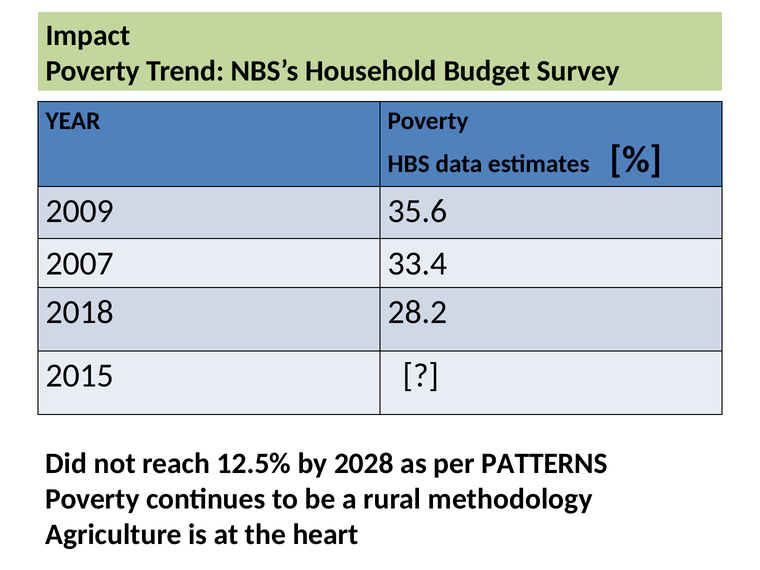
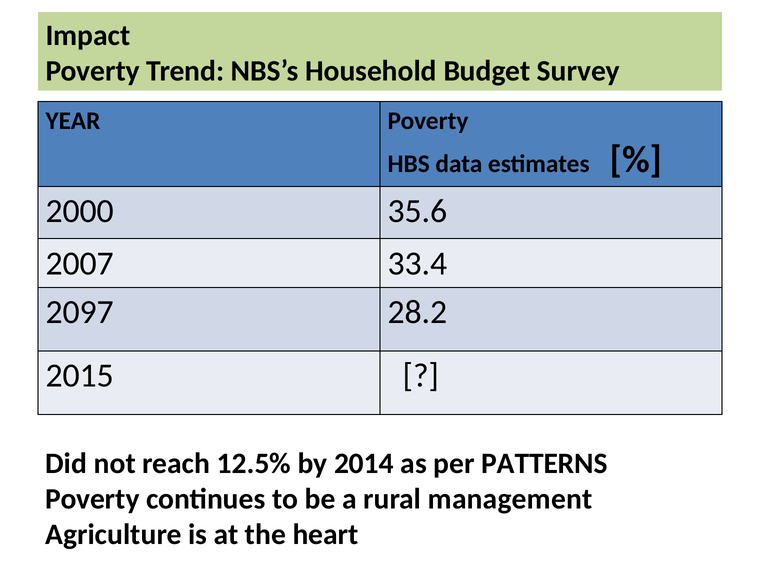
2009: 2009 -> 2000
2018: 2018 -> 2097
2028: 2028 -> 2014
methodology: methodology -> management
